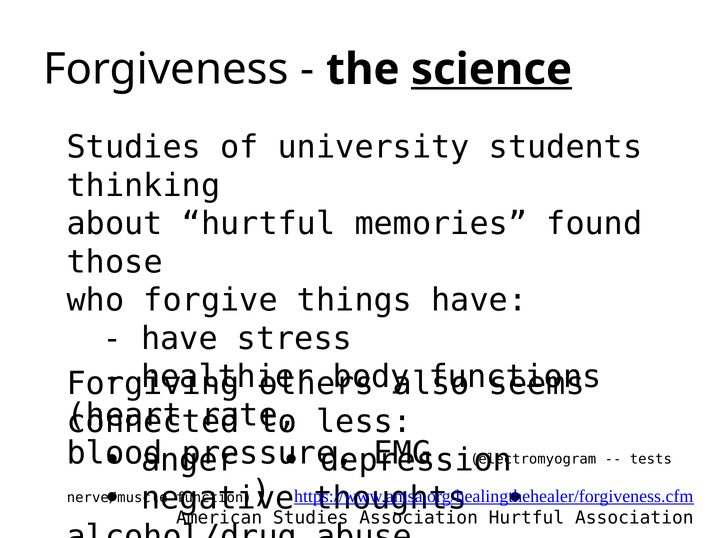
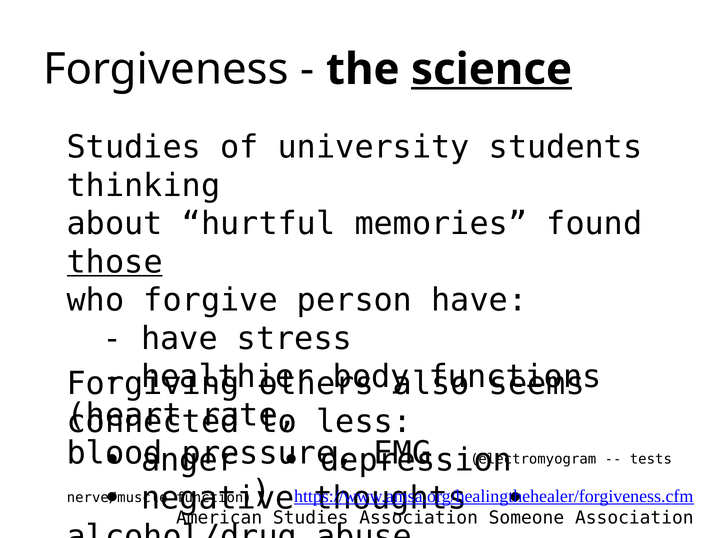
those underline: none -> present
things: things -> person
Association Hurtful: Hurtful -> Someone
